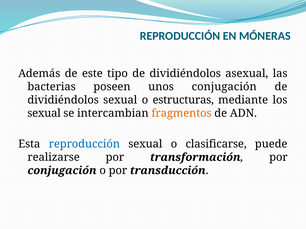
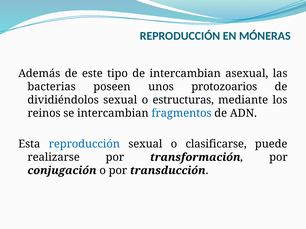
tipo de dividiéndolos: dividiéndolos -> intercambian
unos conjugación: conjugación -> protozoarios
sexual at (44, 113): sexual -> reinos
fragmentos colour: orange -> blue
